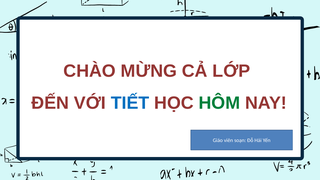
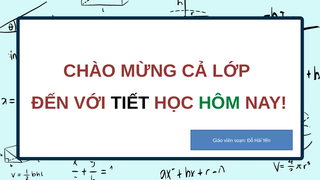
TIẾT colour: blue -> black
